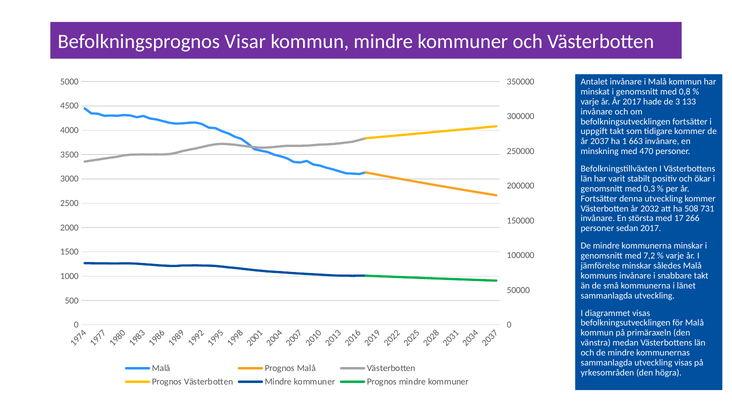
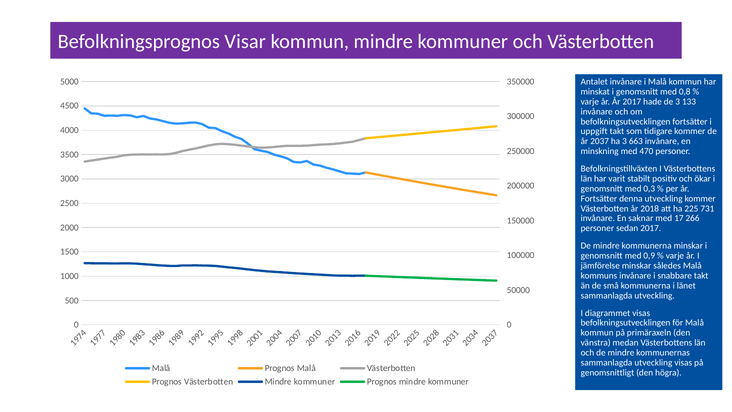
ha 1: 1 -> 3
2032: 2032 -> 2018
508: 508 -> 225
största: största -> saknar
7,2: 7,2 -> 0,9
yrkesområden: yrkesområden -> genomsnittligt
